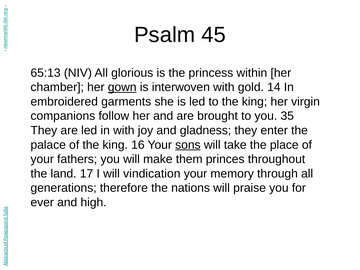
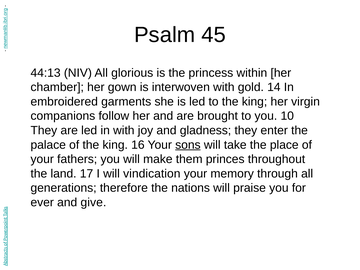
65:13: 65:13 -> 44:13
gown underline: present -> none
35: 35 -> 10
high: high -> give
